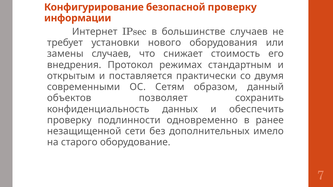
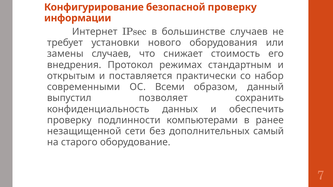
двумя: двумя -> набор
Сетям: Сетям -> Всеми
объектов: объектов -> выпустил
одновременно: одновременно -> компьютерами
имело: имело -> самый
